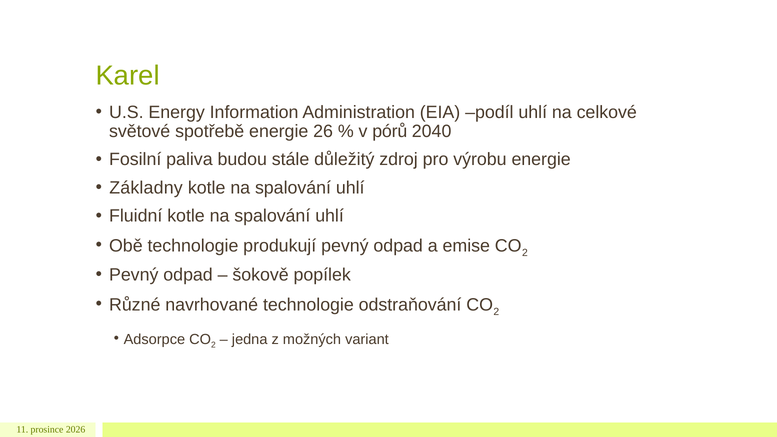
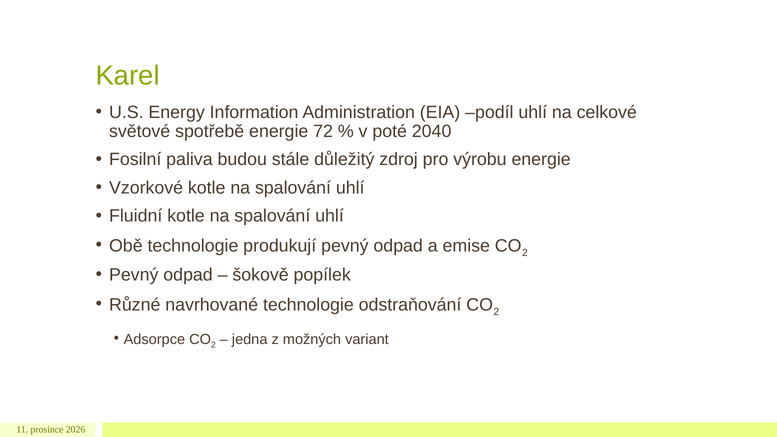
26: 26 -> 72
pórů: pórů -> poté
Základny: Základny -> Vzorkové
